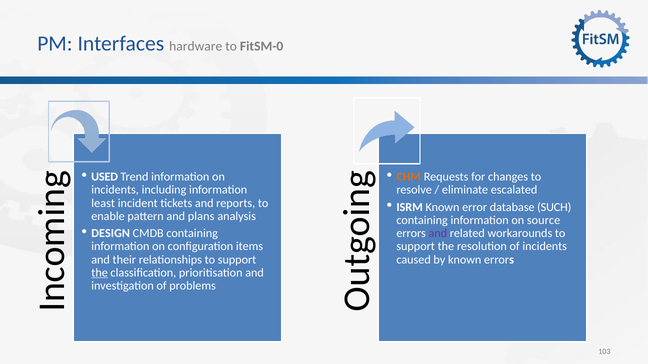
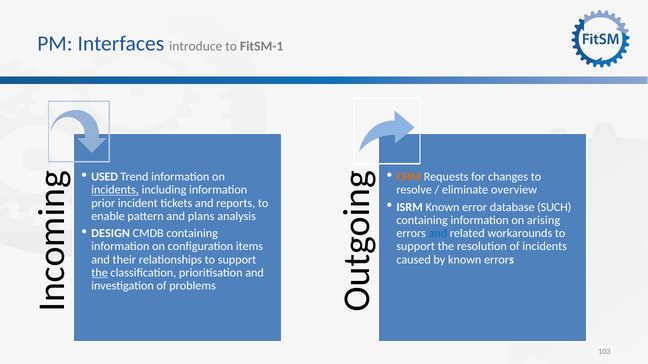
hardware: hardware -> introduce
FitSM-0: FitSM-0 -> FitSM-1
incidents at (115, 190) underline: none -> present
escalated: escalated -> overview
least: least -> prior
source: source -> arising
and at (438, 234) colour: purple -> blue
